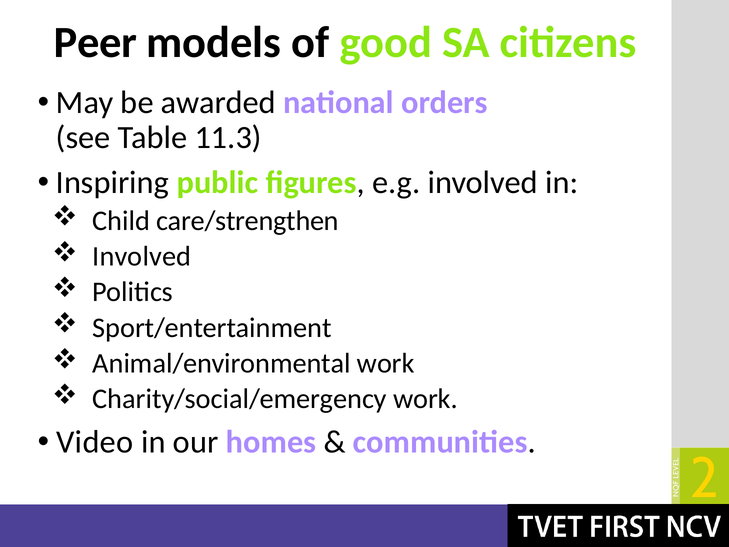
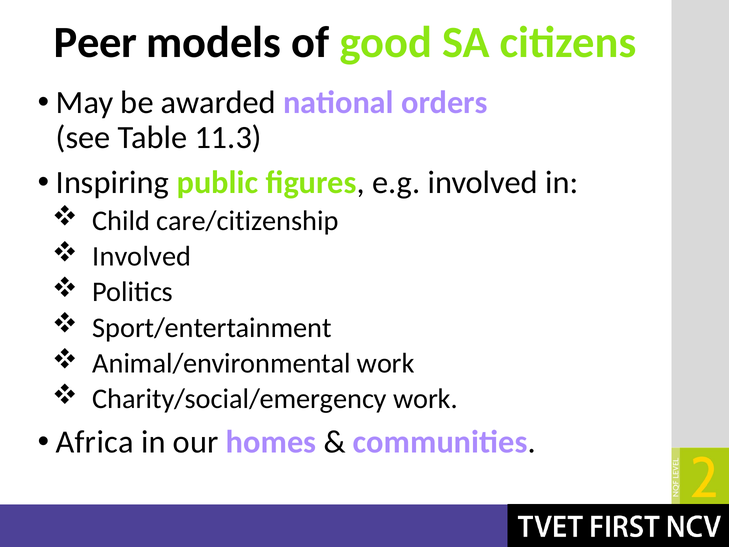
care/strengthen: care/strengthen -> care/citizenship
Video: Video -> Africa
